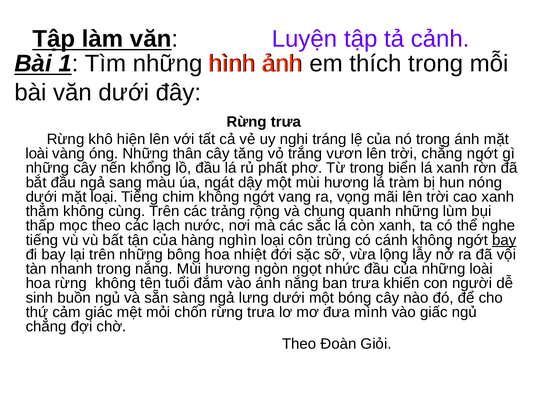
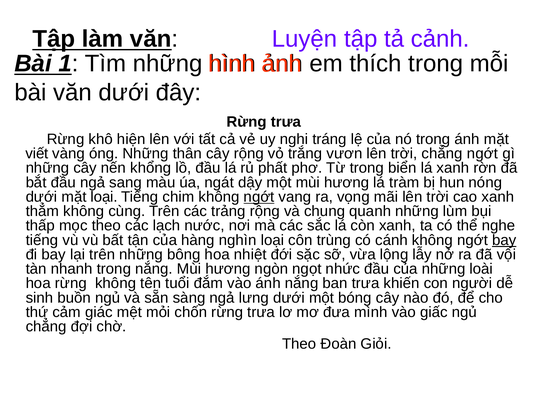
loài at (37, 154): loài -> viết
cây tăng: tăng -> rộng
ngớt at (259, 197) underline: none -> present
